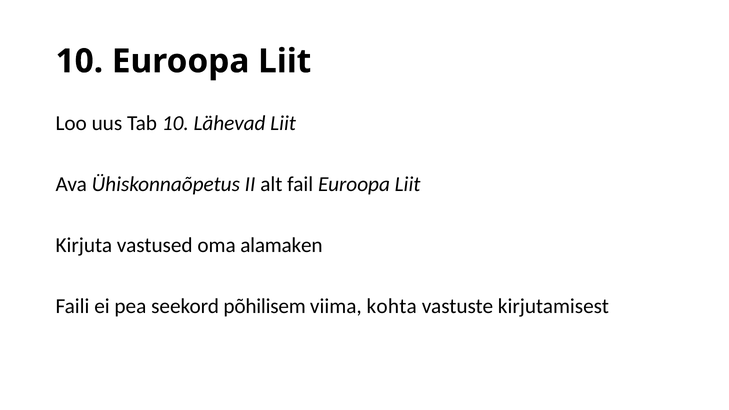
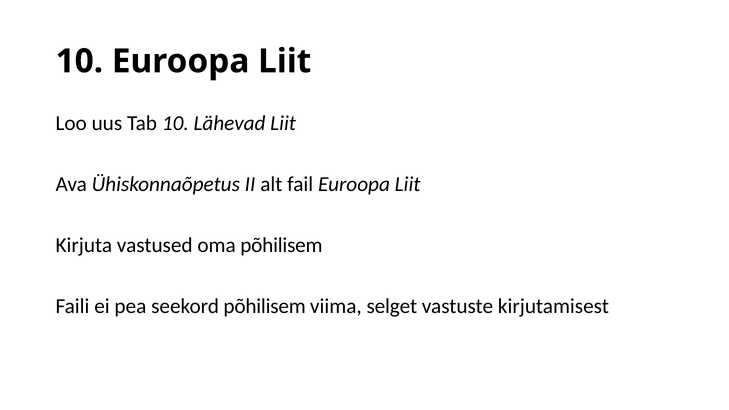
oma alamaken: alamaken -> põhilisem
kohta: kohta -> selget
